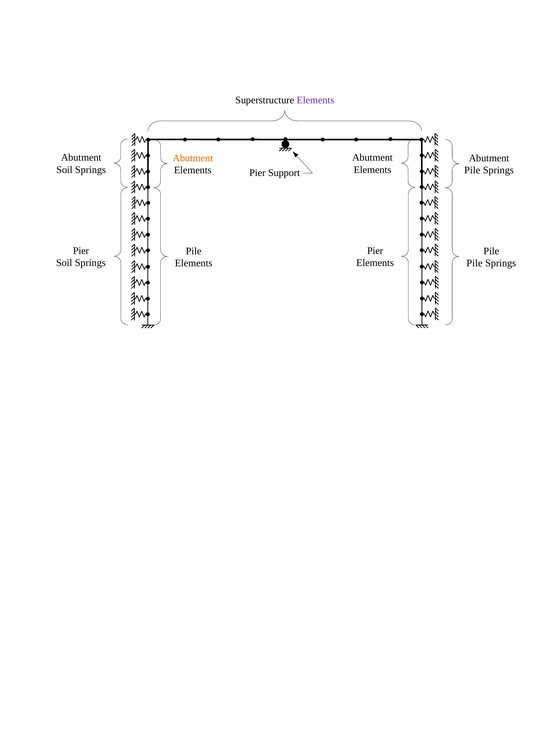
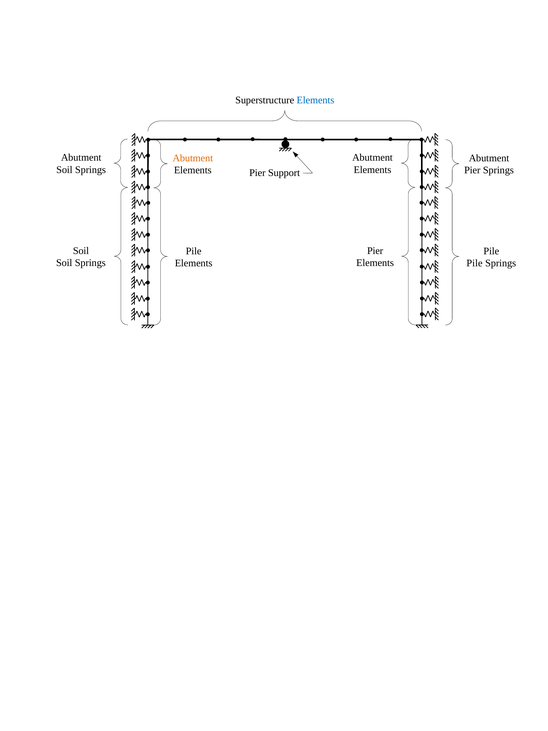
Elements at (315, 100) colour: purple -> blue
Pile at (472, 170): Pile -> Pier
Pier at (81, 251): Pier -> Soil
